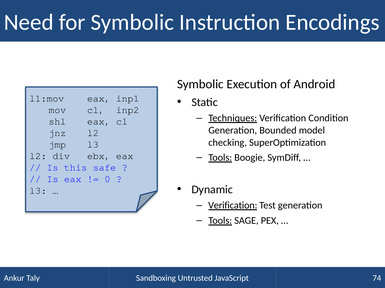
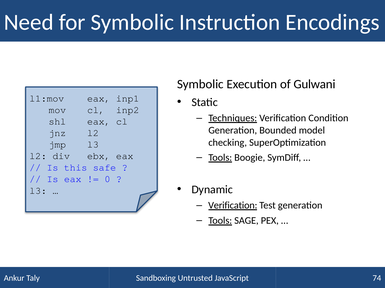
Android: Android -> Gulwani
